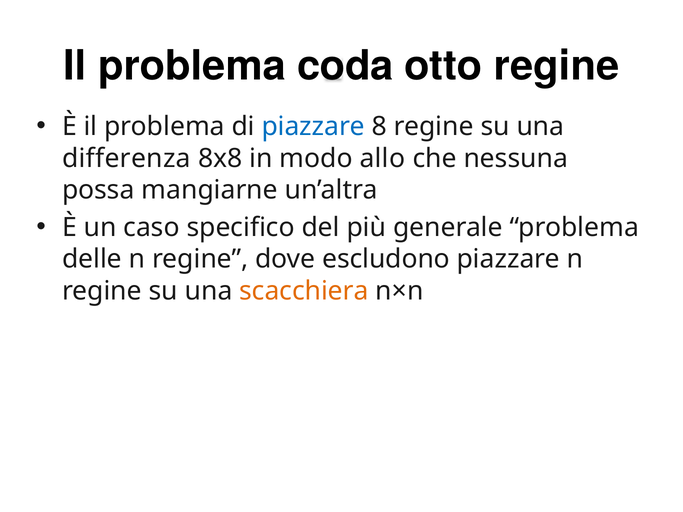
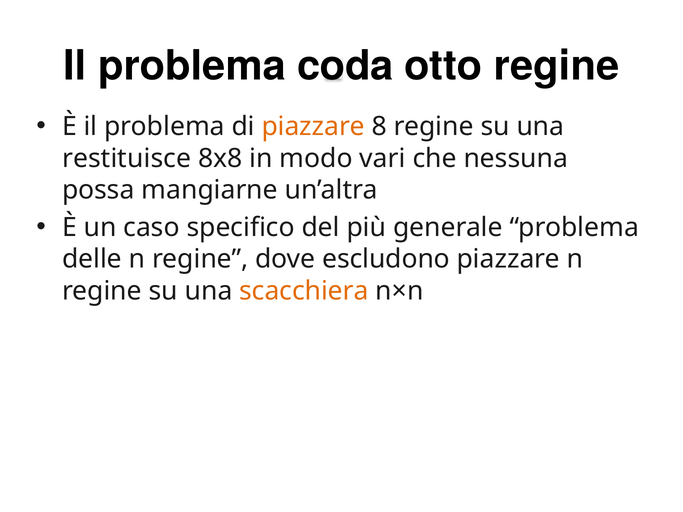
piazzare at (313, 127) colour: blue -> orange
differenza: differenza -> restituisce
allo: allo -> vari
